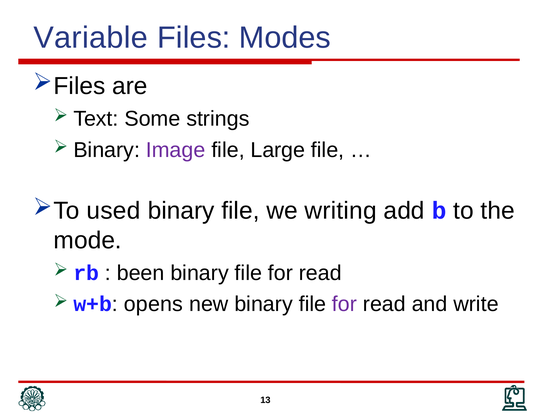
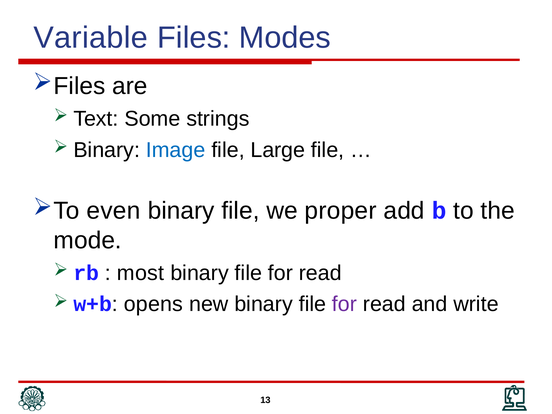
Image colour: purple -> blue
used: used -> even
writing: writing -> proper
been: been -> most
